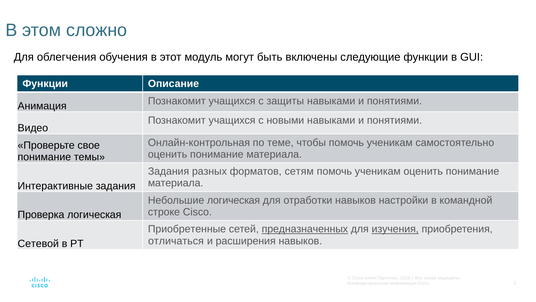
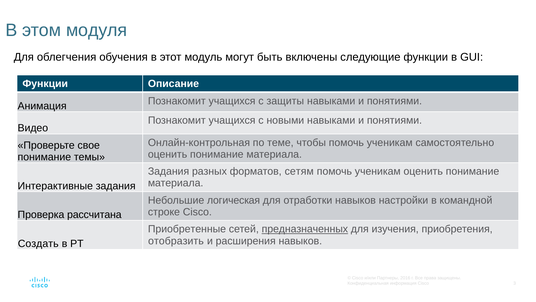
сложно: сложно -> модуля
Проверка логическая: логическая -> рассчитана
изучения underline: present -> none
отличаться: отличаться -> отобразить
Сетевой: Сетевой -> Создать
